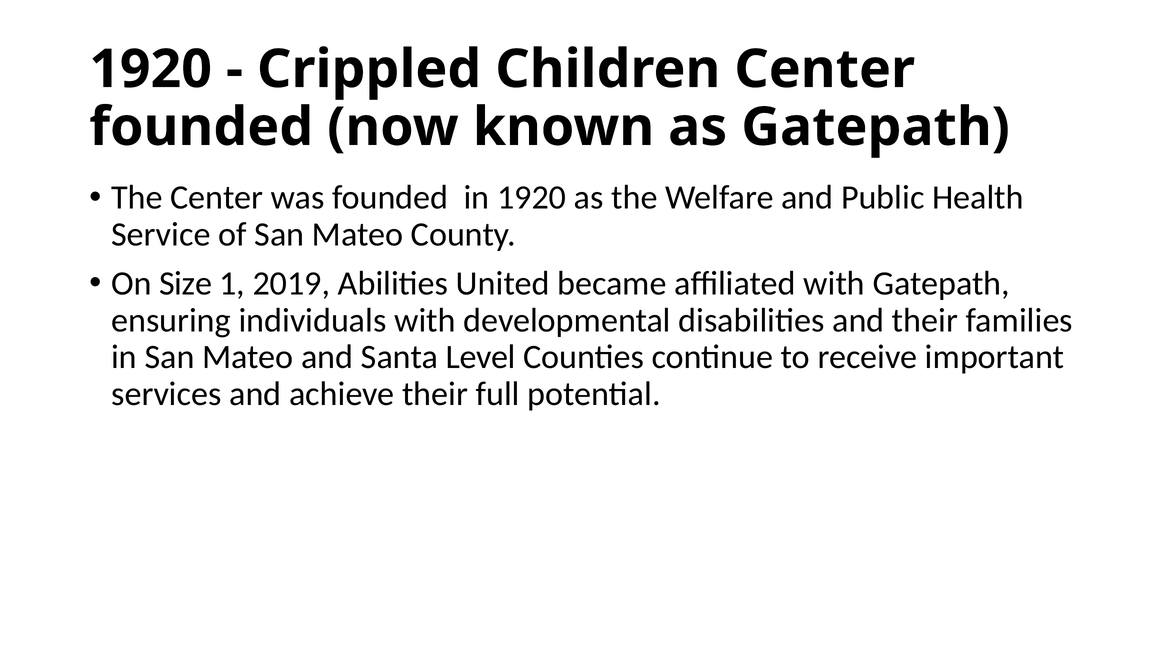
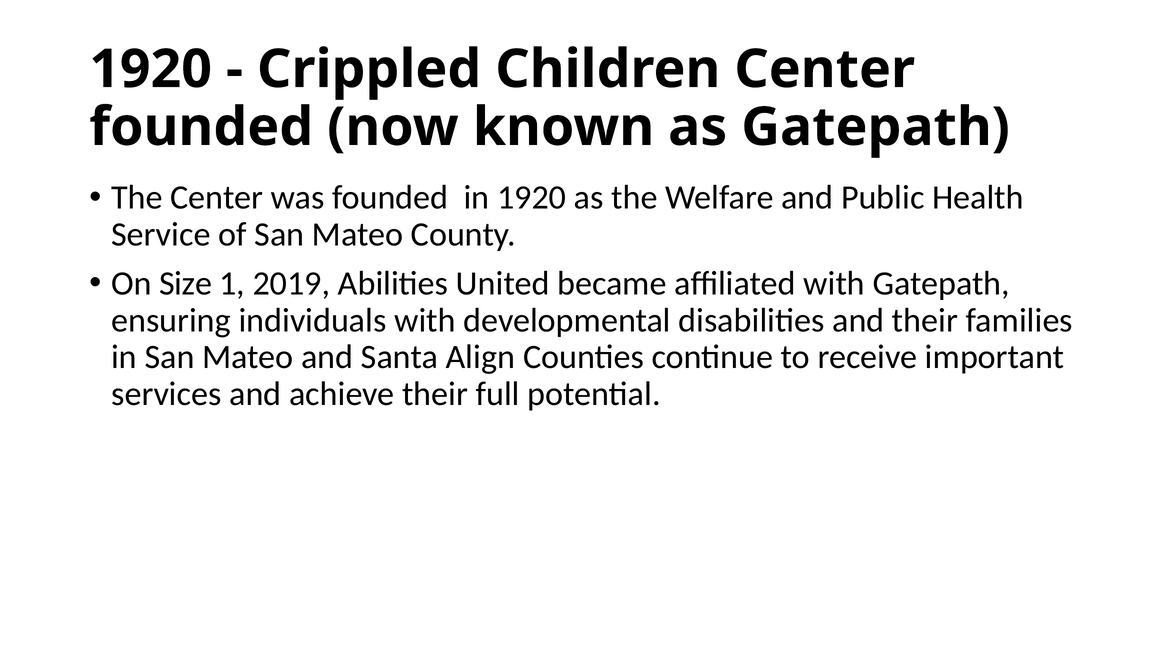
Level: Level -> Align
